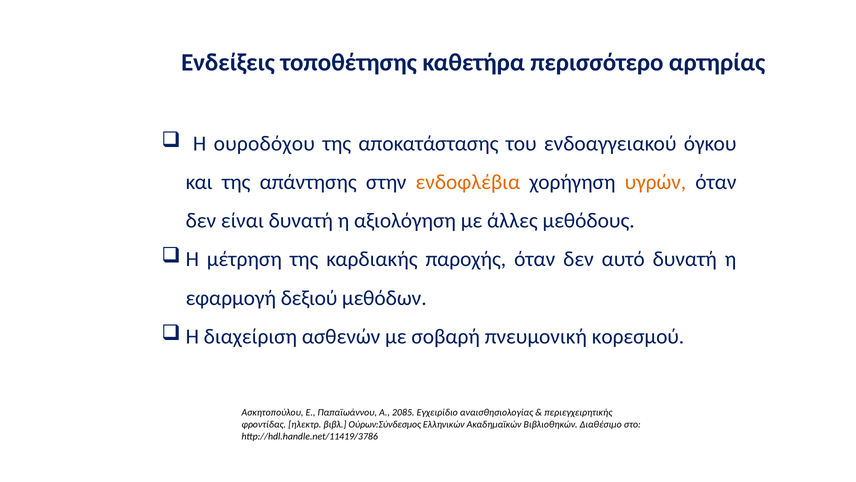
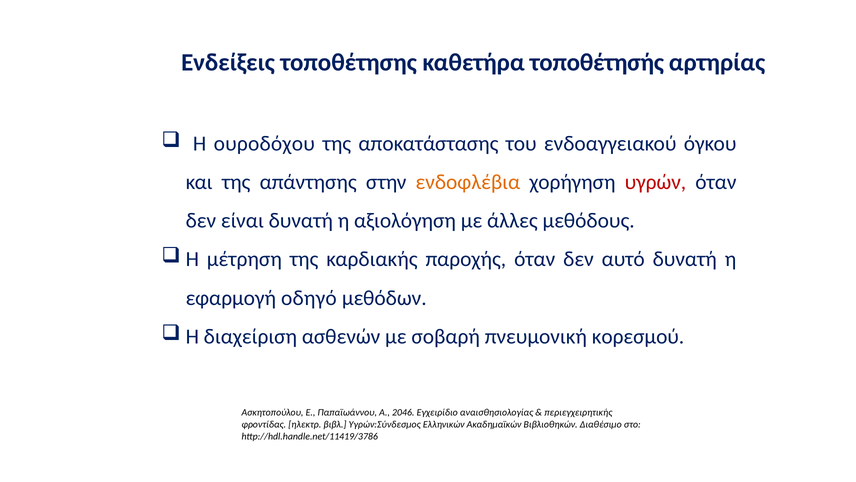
περισσότερο: περισσότερο -> τοποθέτησής
υγρών colour: orange -> red
δεξιού: δεξιού -> οδηγό
2085: 2085 -> 2046
Ούρων:Σύνδεσμος: Ούρων:Σύνδεσμος -> Υγρών:Σύνδεσμος
